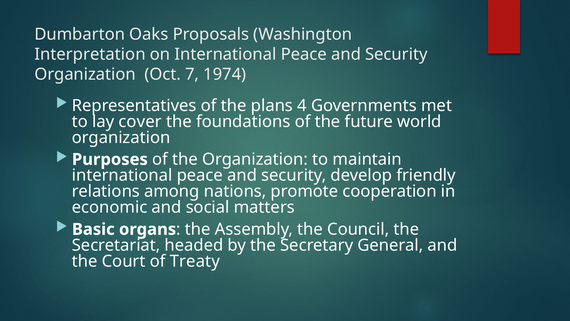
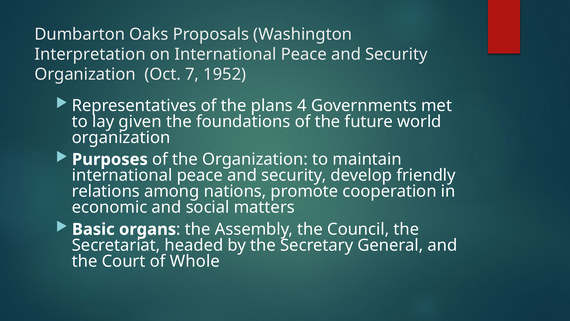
1974: 1974 -> 1952
cover: cover -> given
Treaty: Treaty -> Whole
